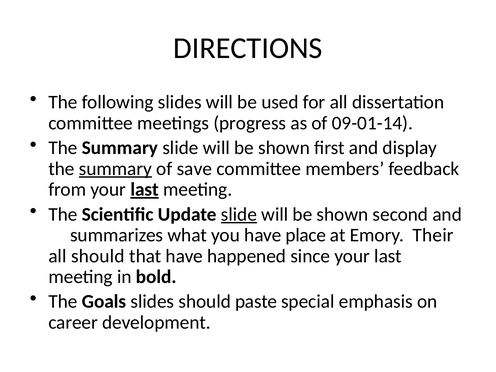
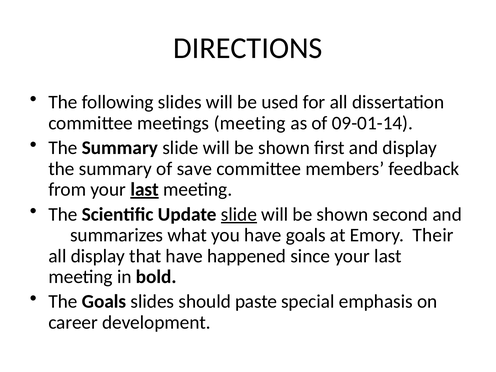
meetings progress: progress -> meeting
summary at (115, 169) underline: present -> none
have place: place -> goals
all should: should -> display
